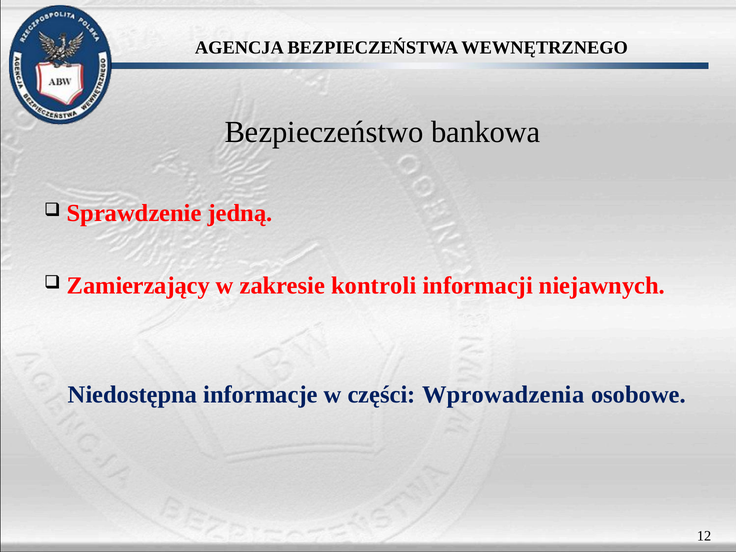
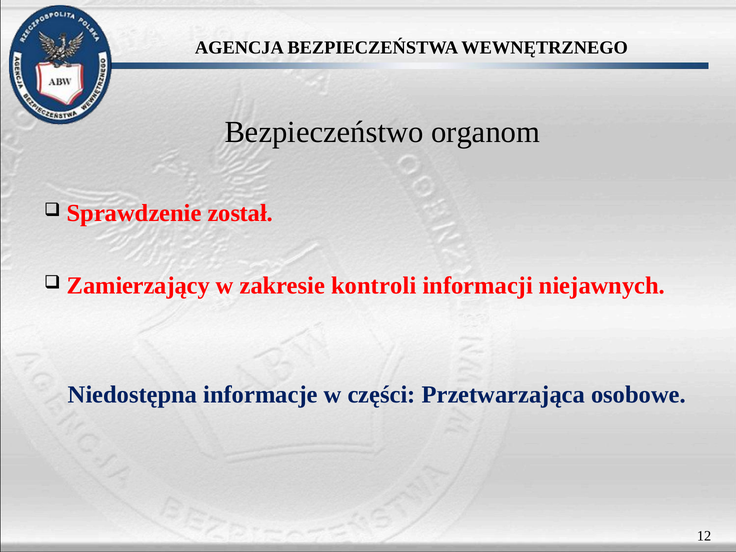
bankowa: bankowa -> organom
jedną: jedną -> został
Wprowadzenia: Wprowadzenia -> Przetwarzająca
